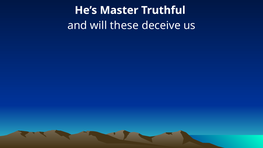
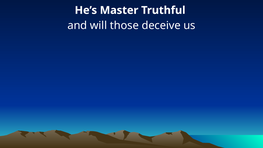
these: these -> those
